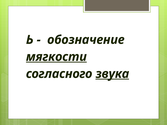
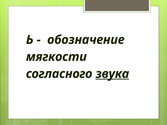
мягкости underline: present -> none
